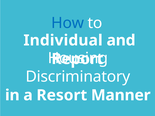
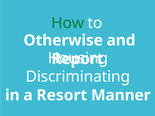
How colour: blue -> green
Individual: Individual -> Otherwise
Discriminatory: Discriminatory -> Discriminating
